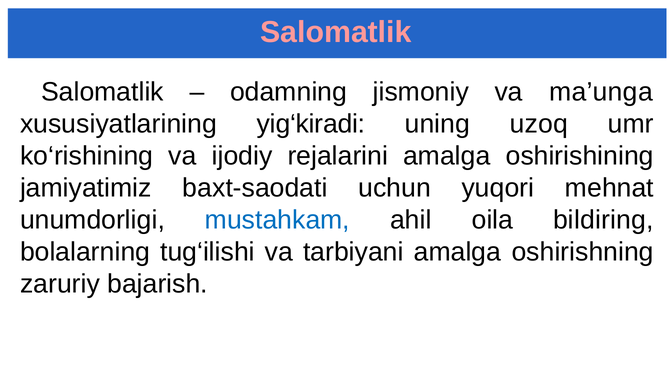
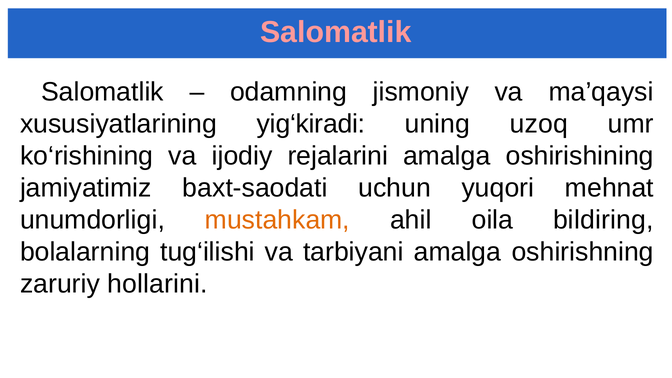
ma’unga: ma’unga -> ma’qaysi
mustahkam colour: blue -> orange
bajarish: bajarish -> hollarini
